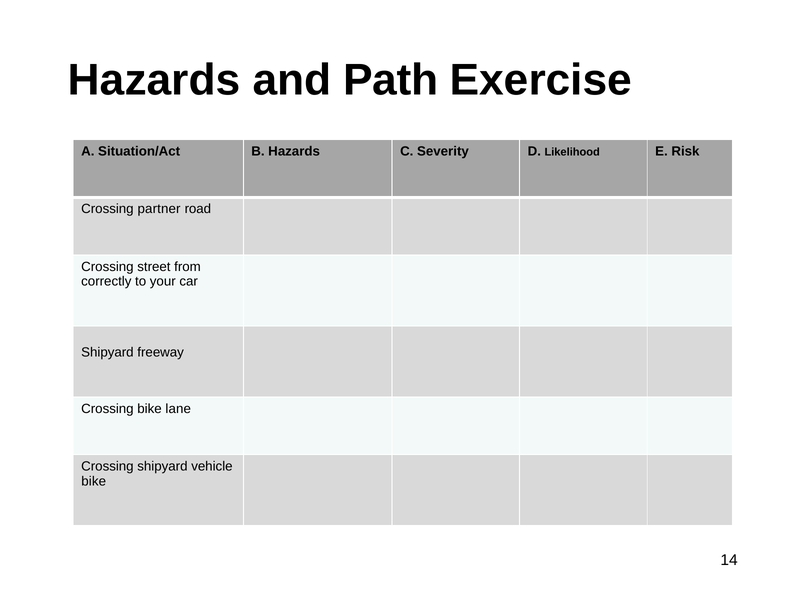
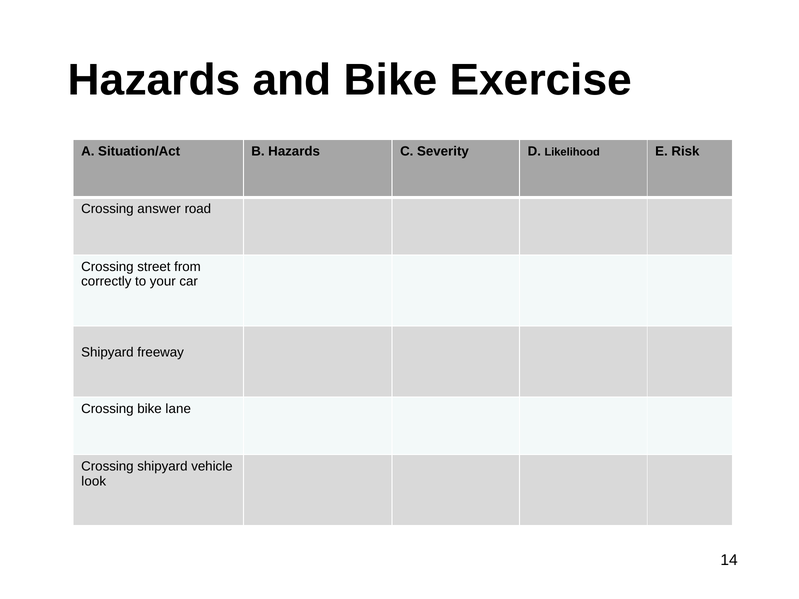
and Path: Path -> Bike
partner: partner -> answer
bike at (94, 481): bike -> look
